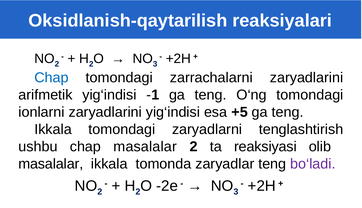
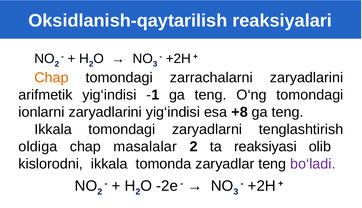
Chap at (51, 78) colour: blue -> orange
+5: +5 -> +8
ushbu: ushbu -> oldiga
masalalar at (51, 164): masalalar -> kislorodni
